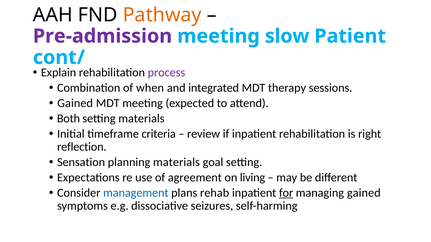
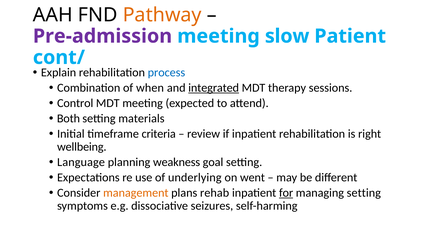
process colour: purple -> blue
integrated underline: none -> present
Gained at (75, 103): Gained -> Control
reflection: reflection -> wellbeing
Sensation: Sensation -> Language
planning materials: materials -> weakness
agreement: agreement -> underlying
living: living -> went
management colour: blue -> orange
managing gained: gained -> setting
